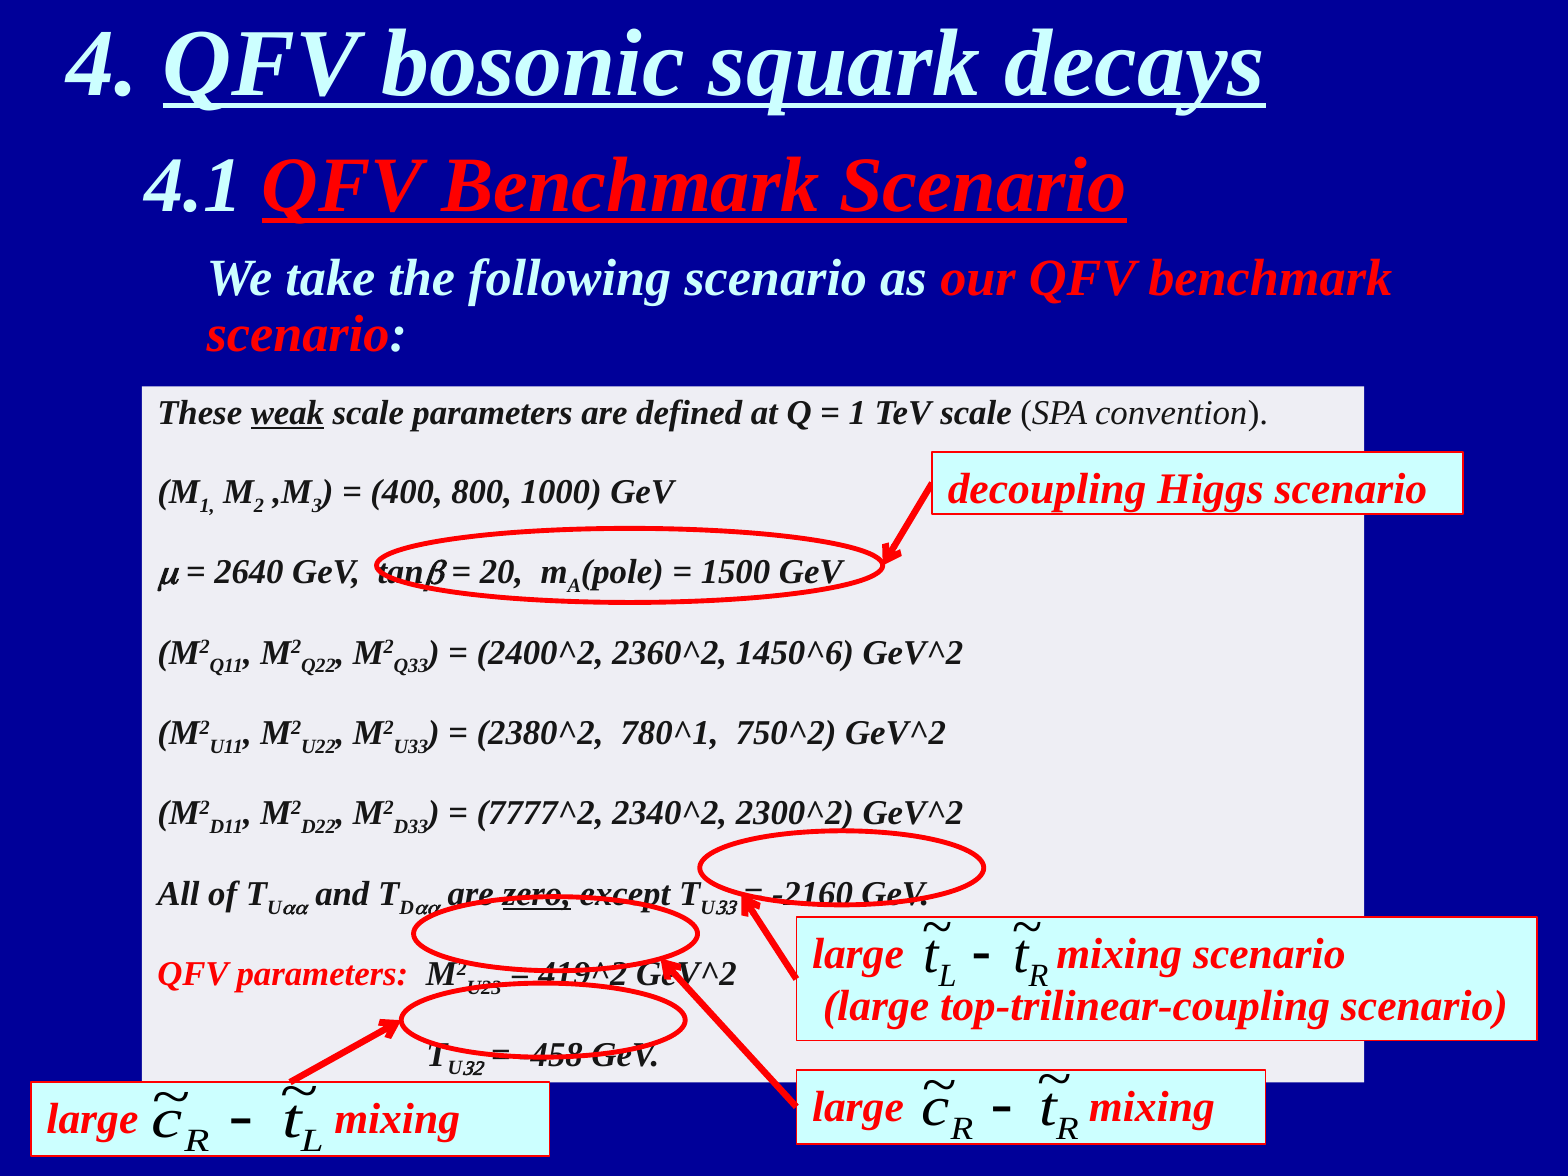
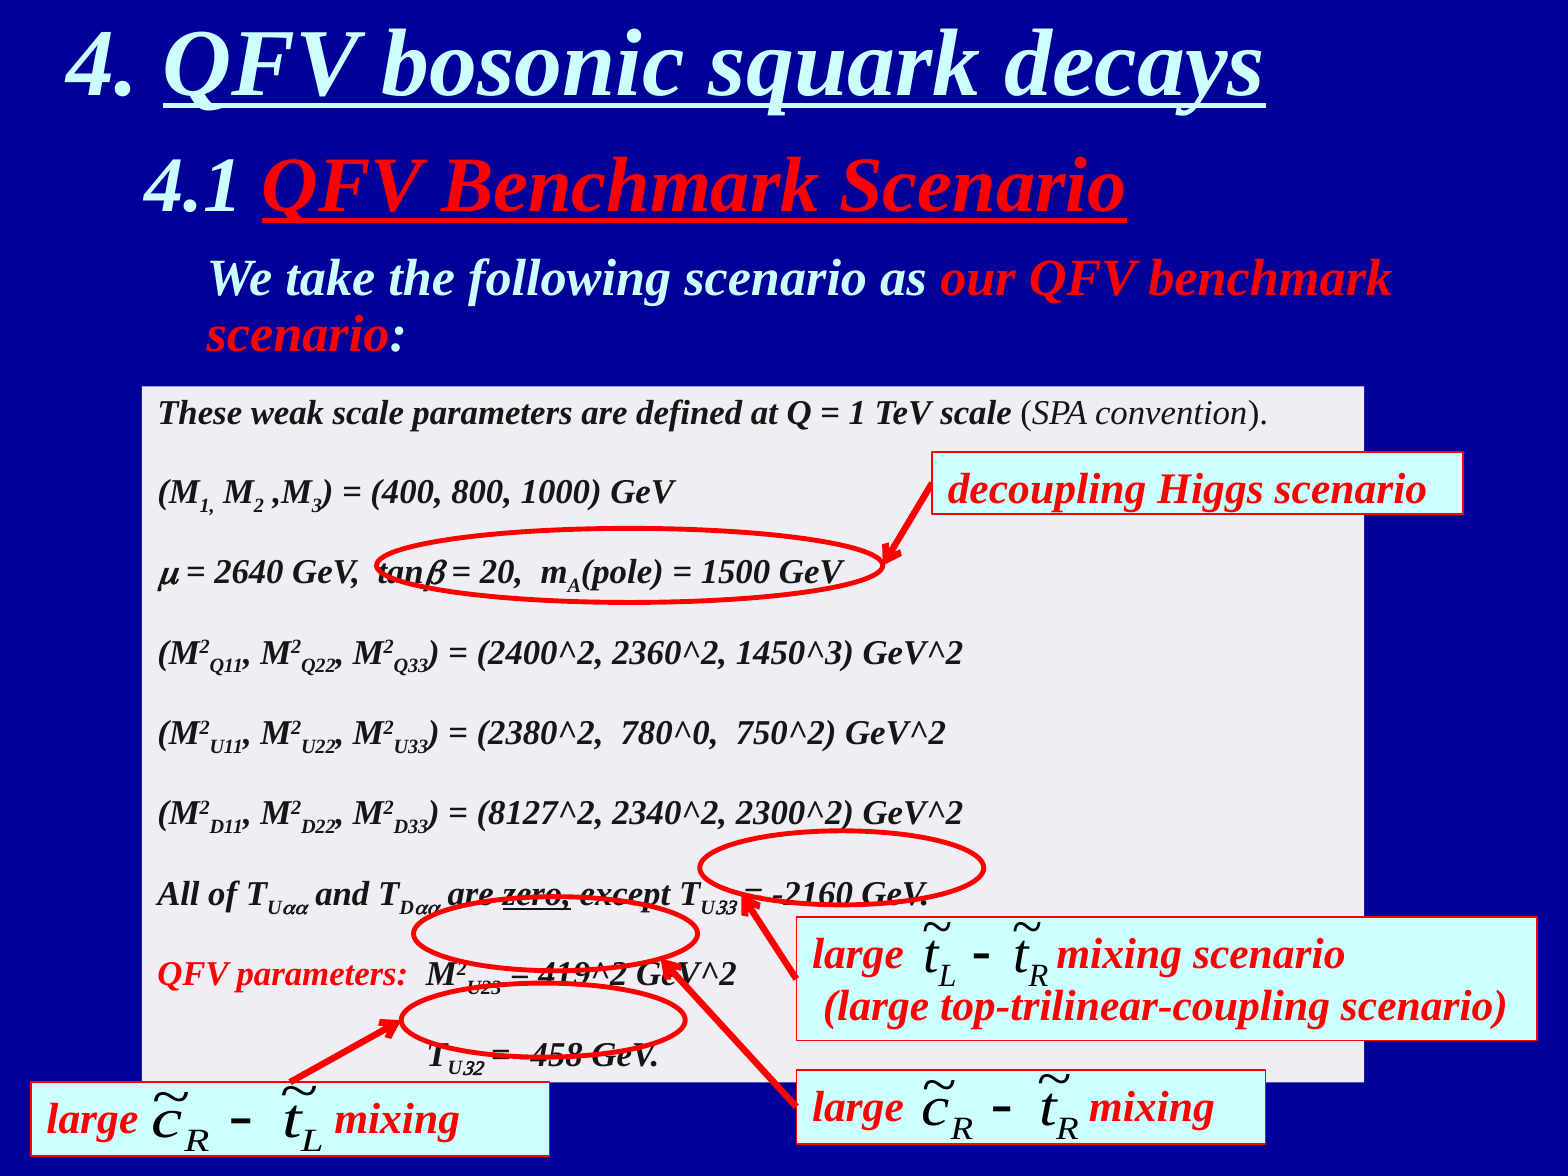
weak underline: present -> none
1450^6: 1450^6 -> 1450^3
780^1: 780^1 -> 780^0
7777^2: 7777^2 -> 8127^2
